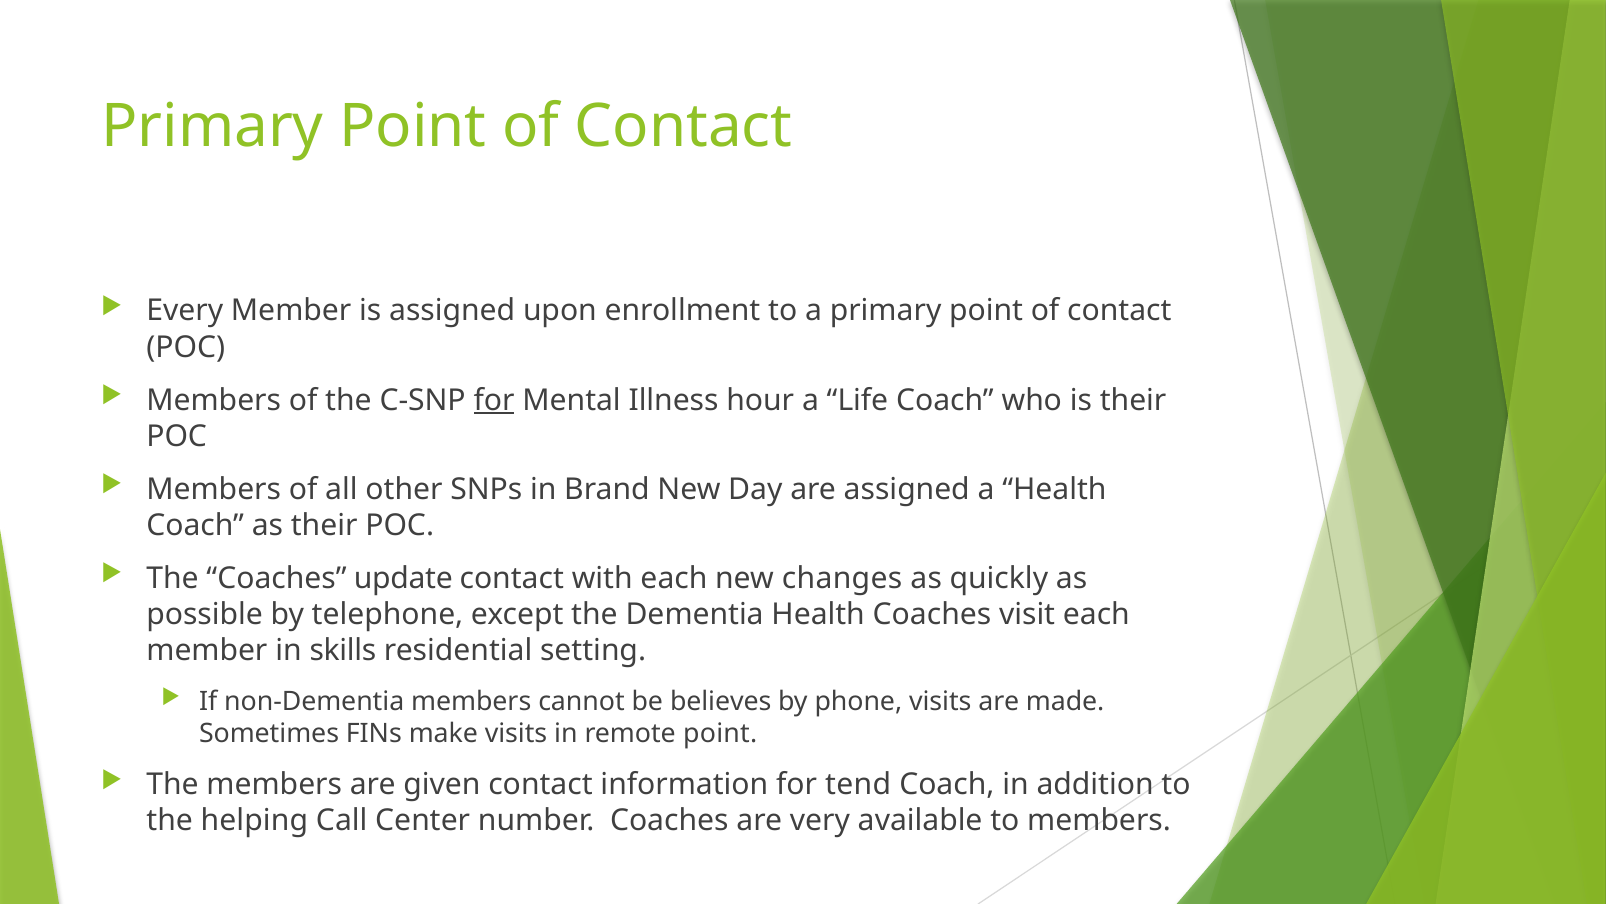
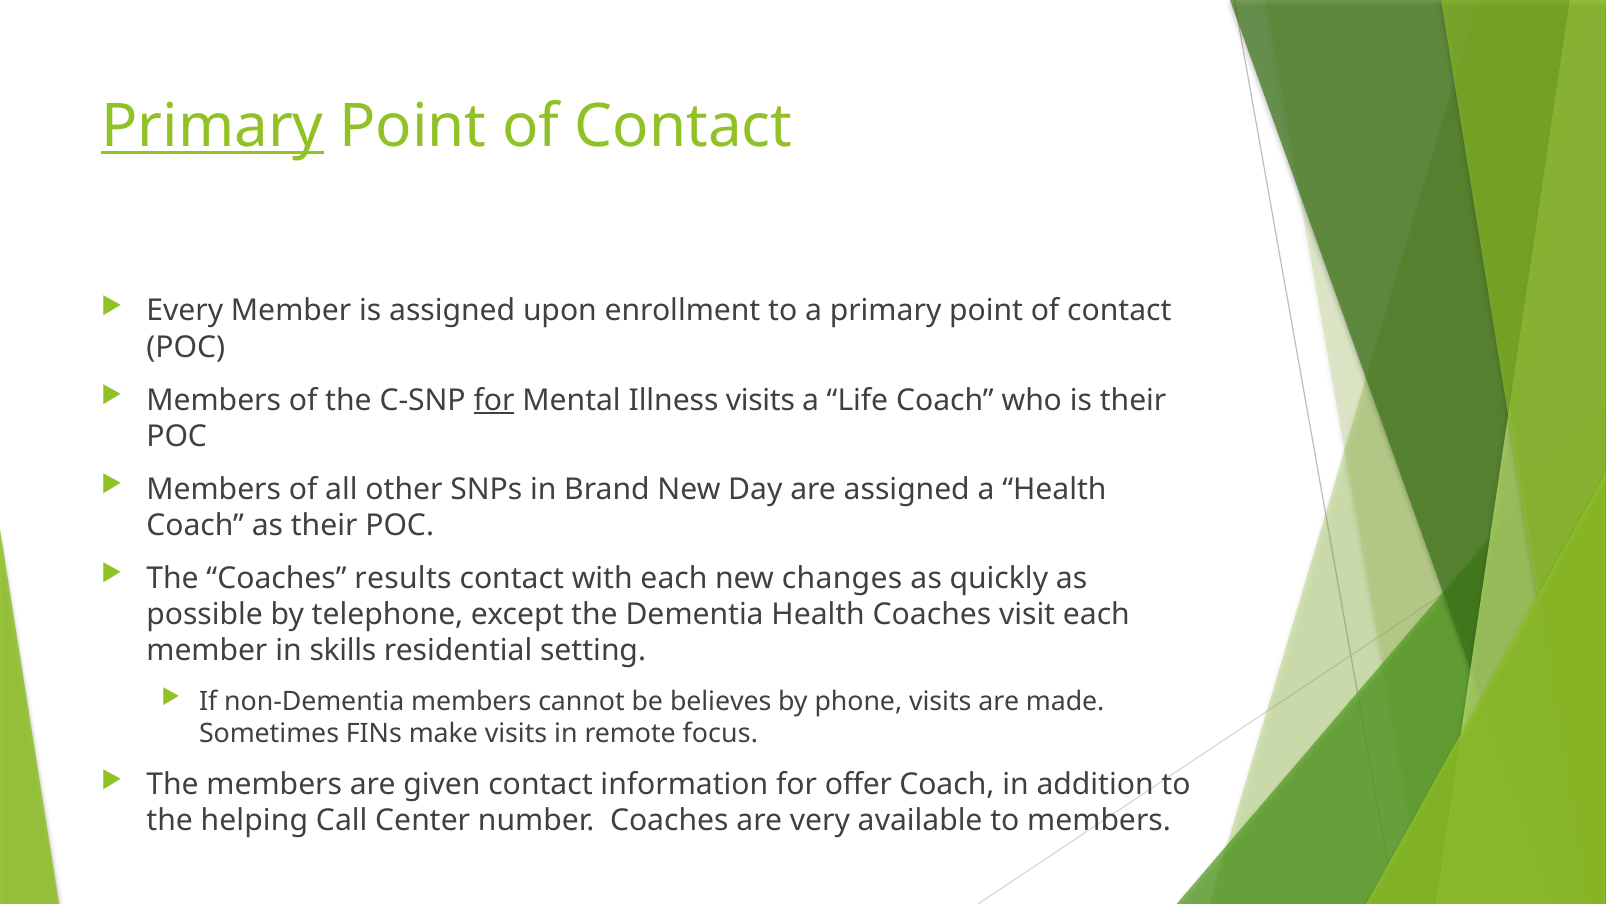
Primary at (212, 127) underline: none -> present
Illness hour: hour -> visits
update: update -> results
remote point: point -> focus
tend: tend -> offer
